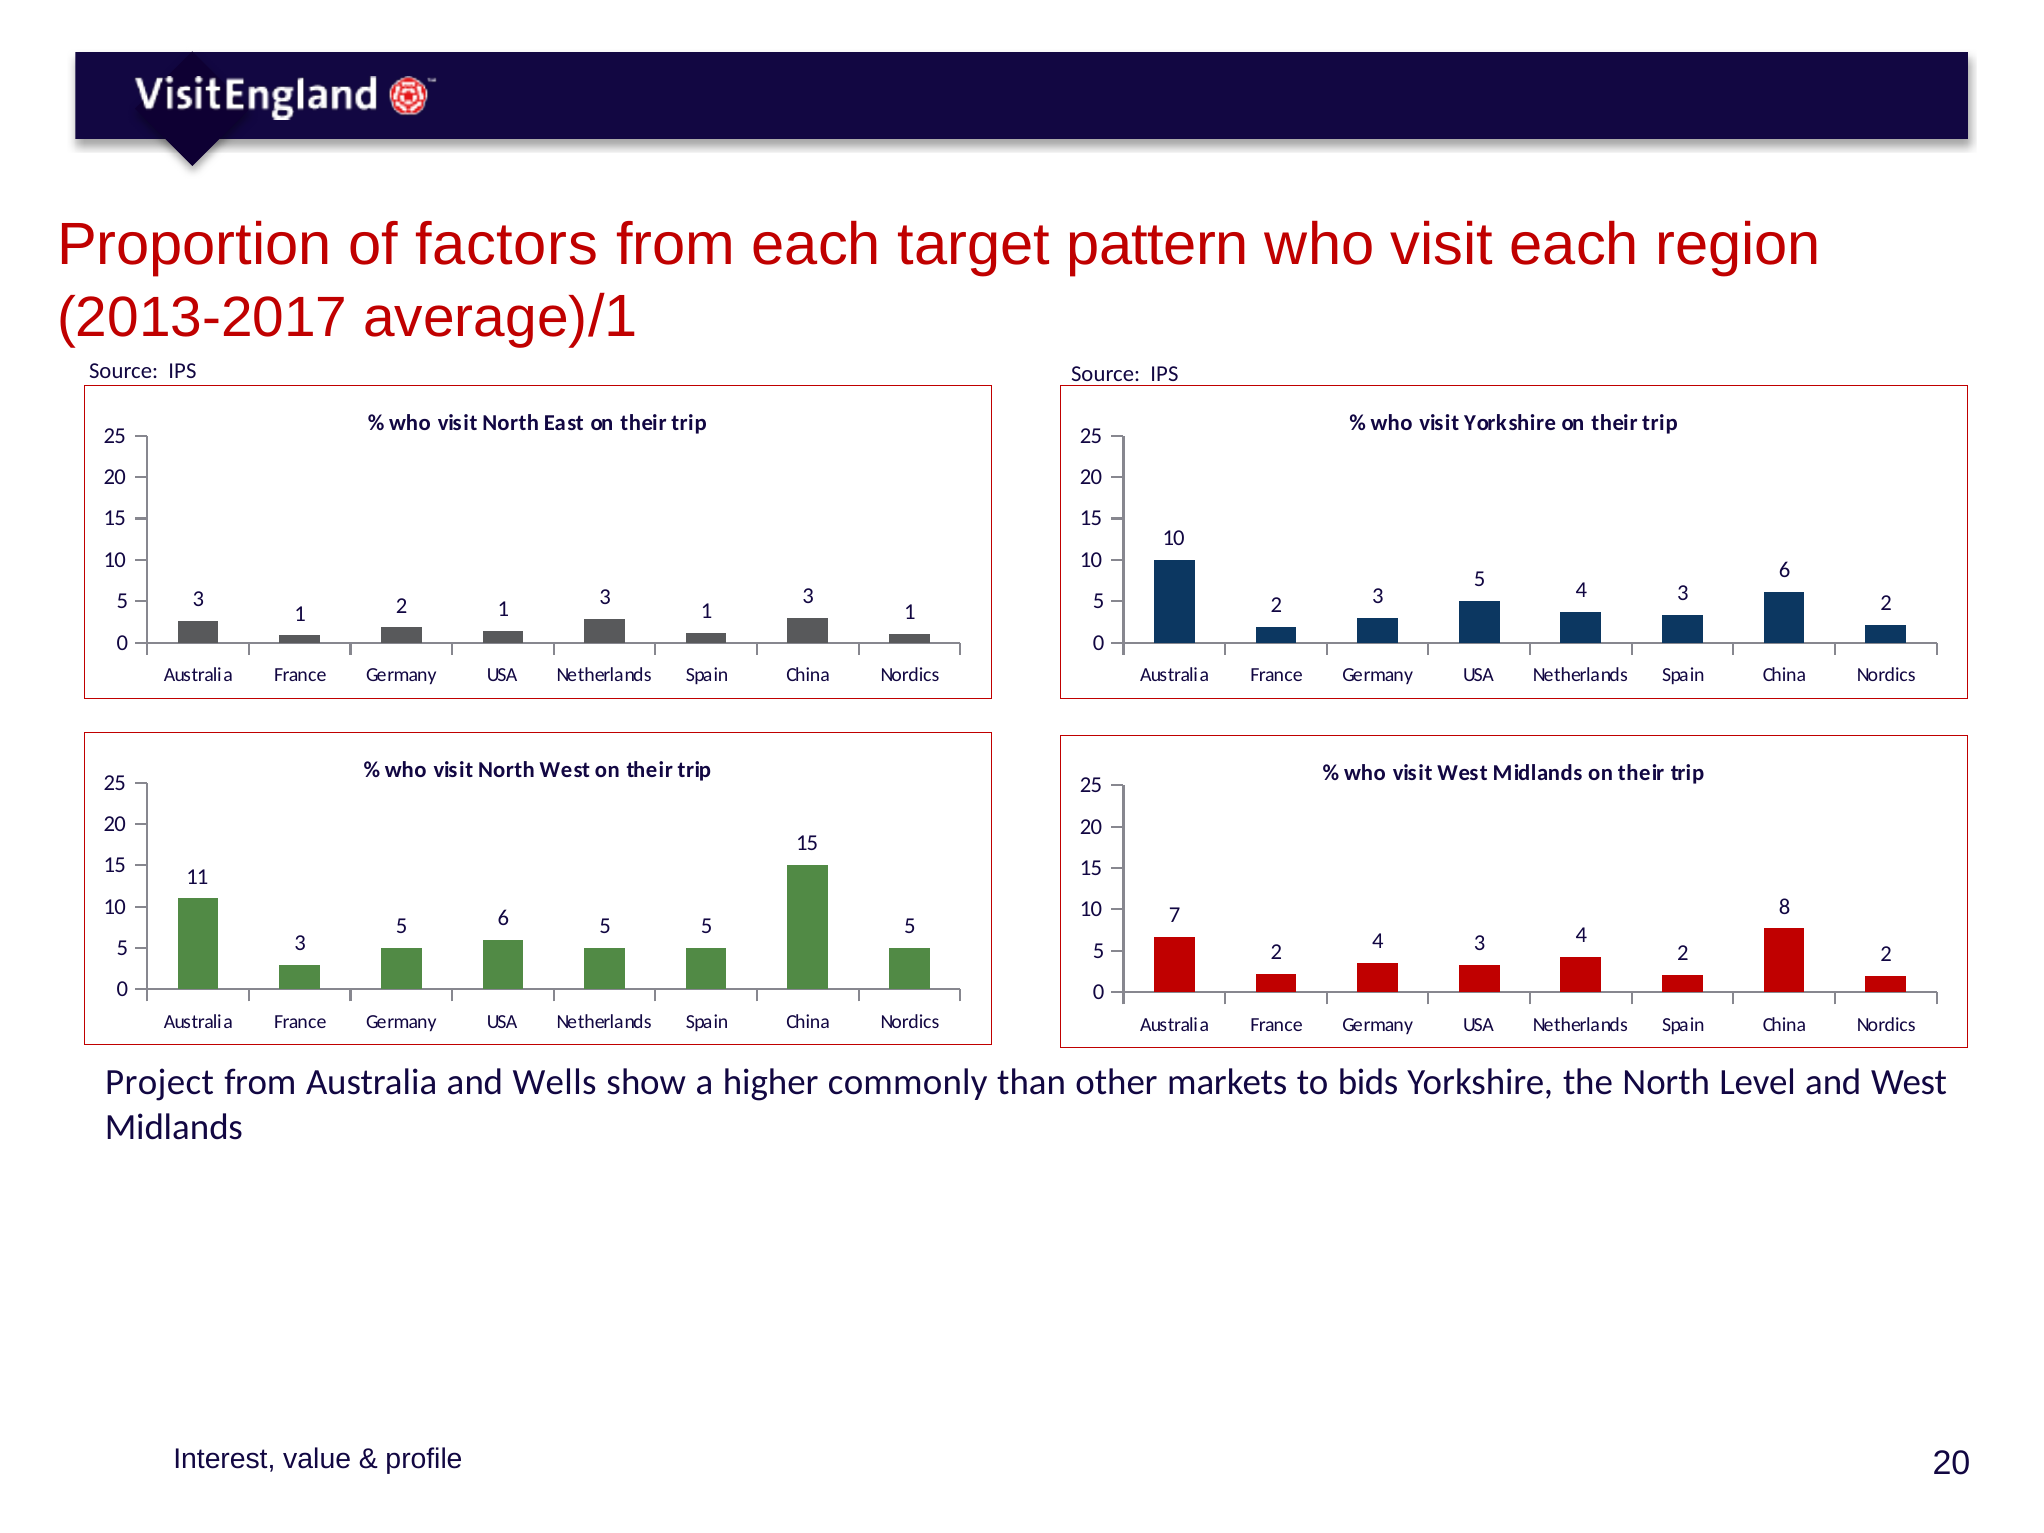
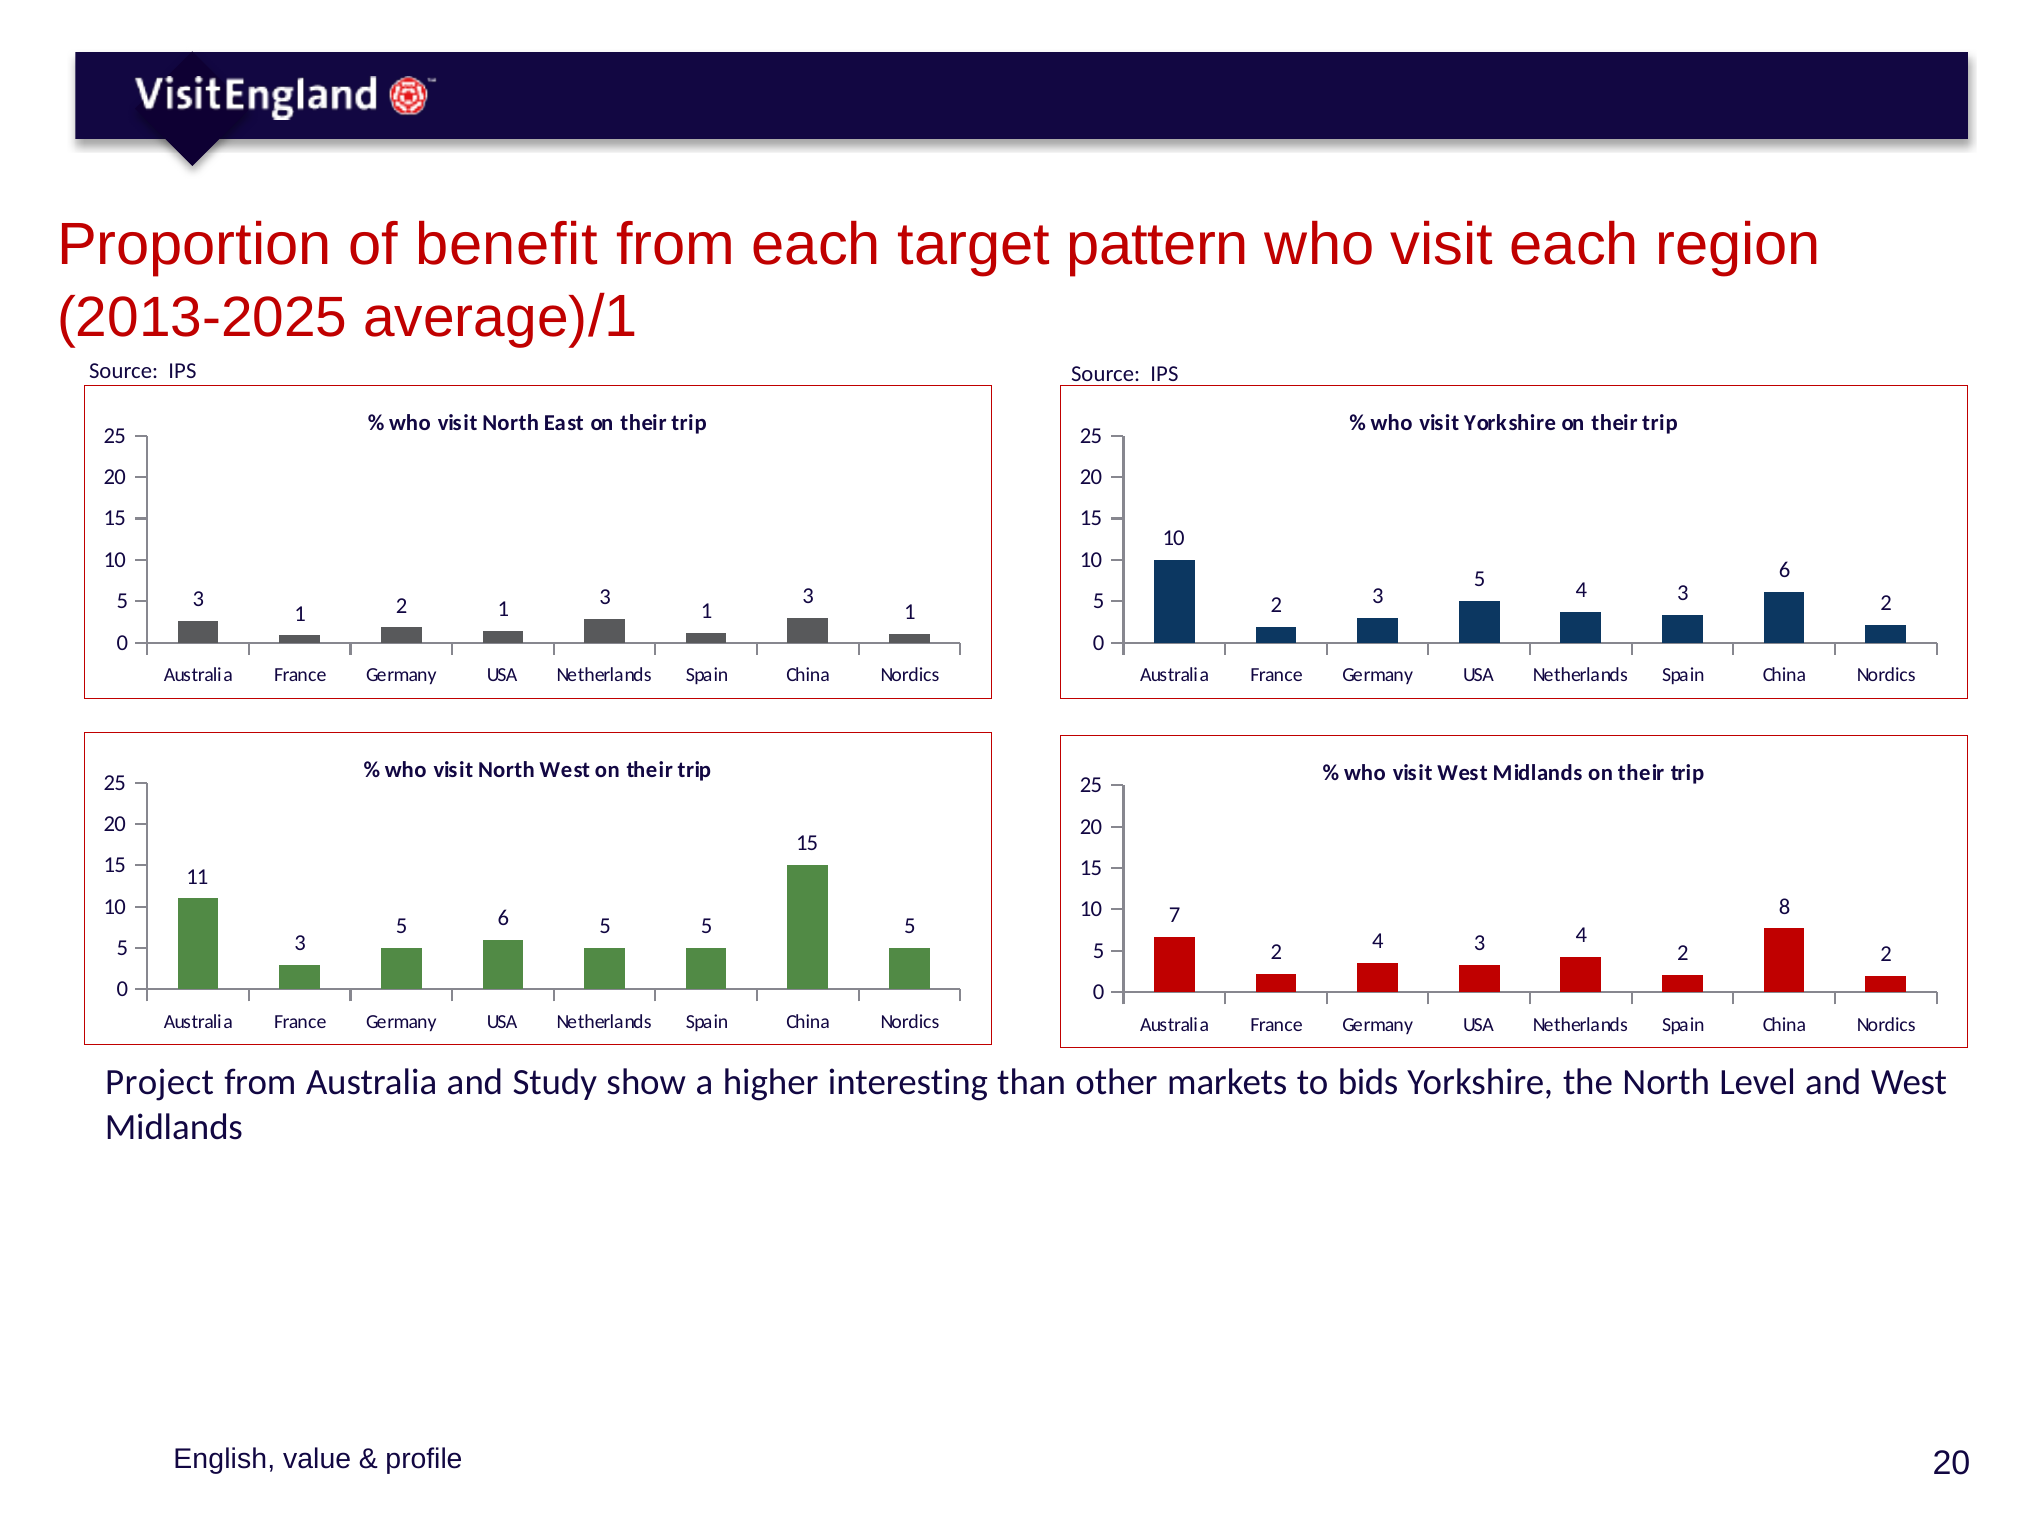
factors: factors -> benefit
2013-2017: 2013-2017 -> 2013-2025
Wells: Wells -> Study
commonly: commonly -> interesting
Interest: Interest -> English
